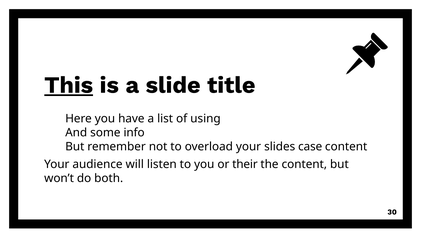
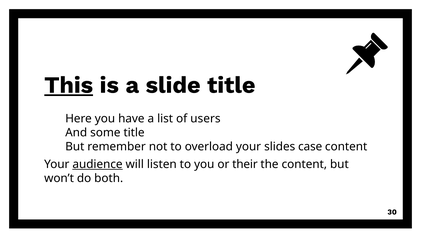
using: using -> users
some info: info -> title
audience underline: none -> present
